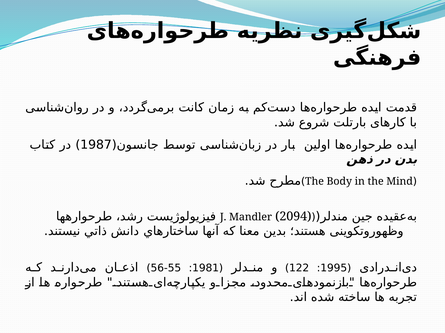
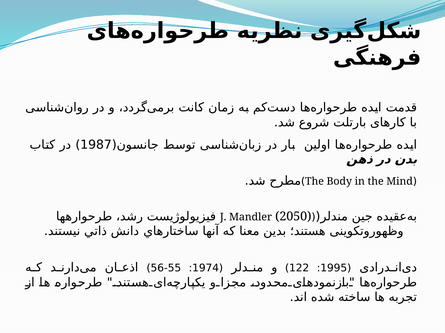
2094: 2094 -> 2050
1981: 1981 -> 1974
